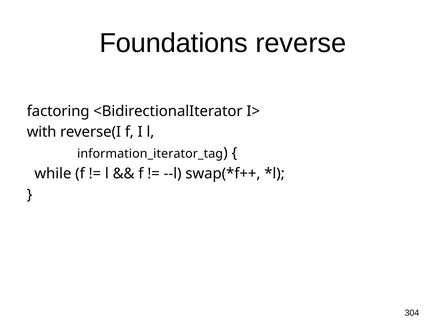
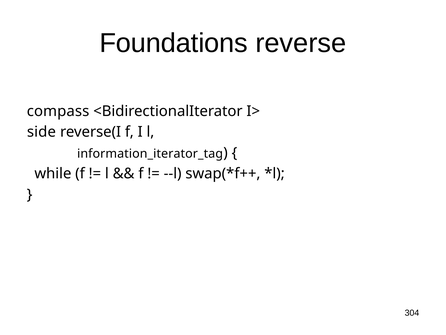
factoring: factoring -> compass
with: with -> side
